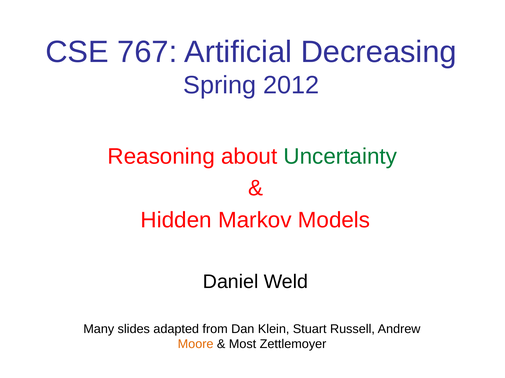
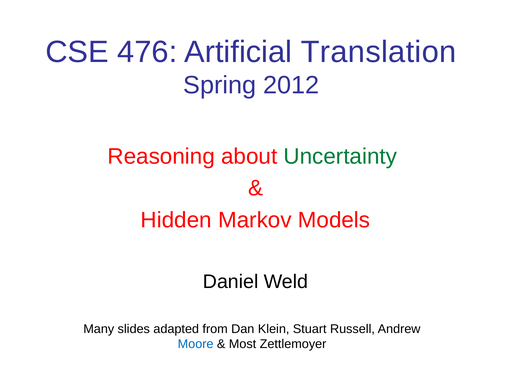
767: 767 -> 476
Decreasing: Decreasing -> Translation
Moore colour: orange -> blue
